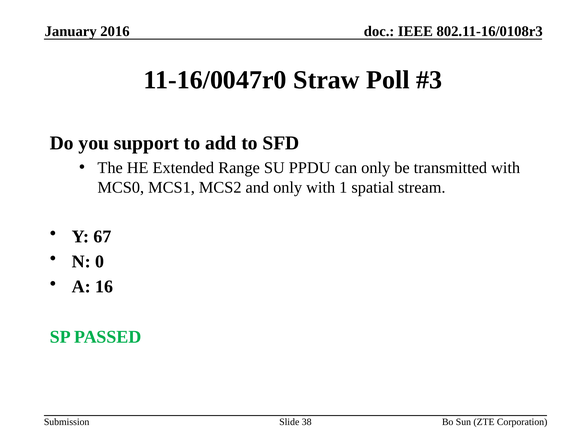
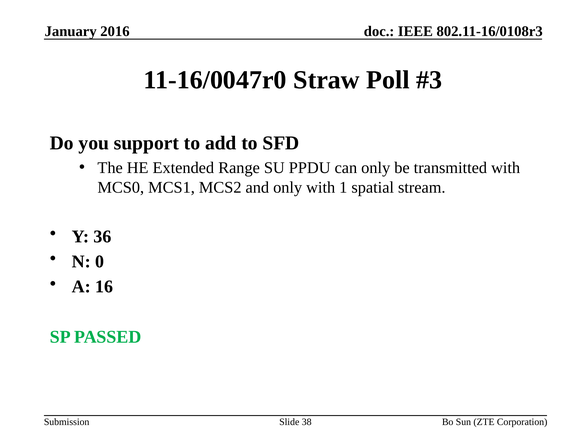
67: 67 -> 36
